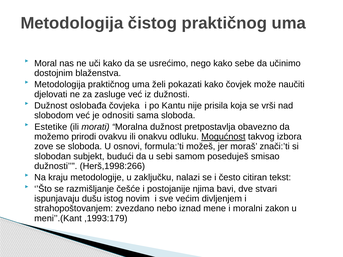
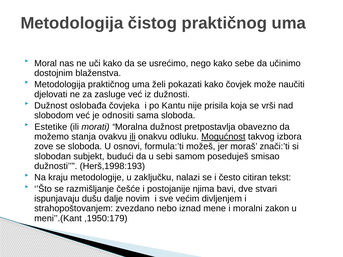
prirodi: prirodi -> stanja
ili at (133, 137) underline: none -> present
Herš,1998:266: Herš,1998:266 -> Herš,1998:193
istog: istog -> dalje
,1993:179: ,1993:179 -> ,1950:179
